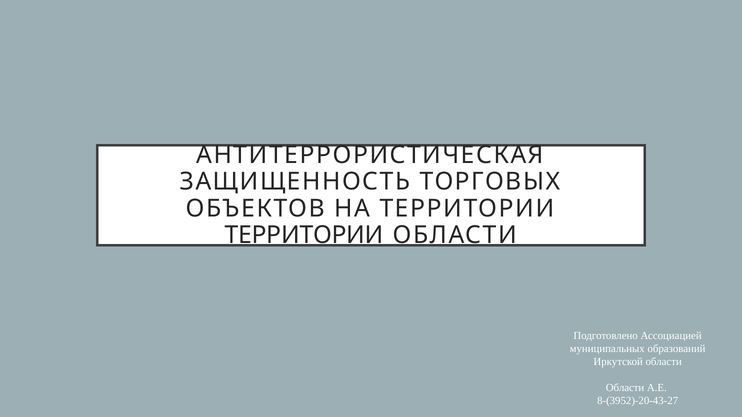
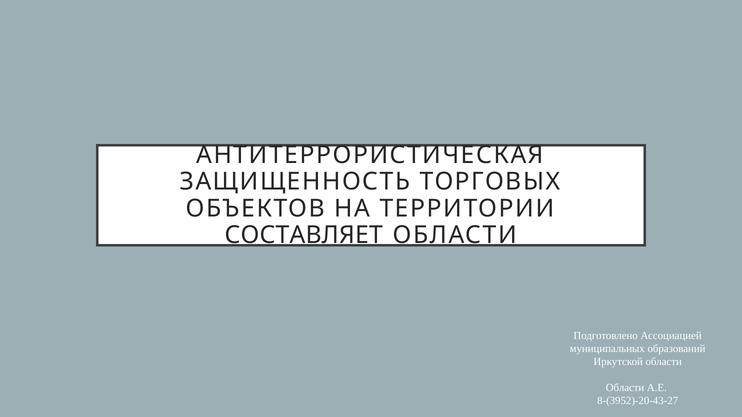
ТЕРРИТОРИИ at (304, 235): ТЕРРИТОРИИ -> СОСТАВЛЯЕТ
